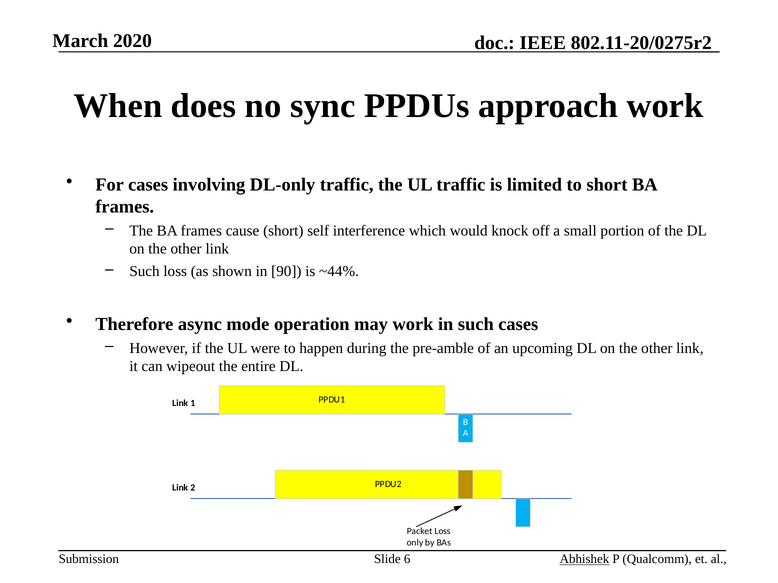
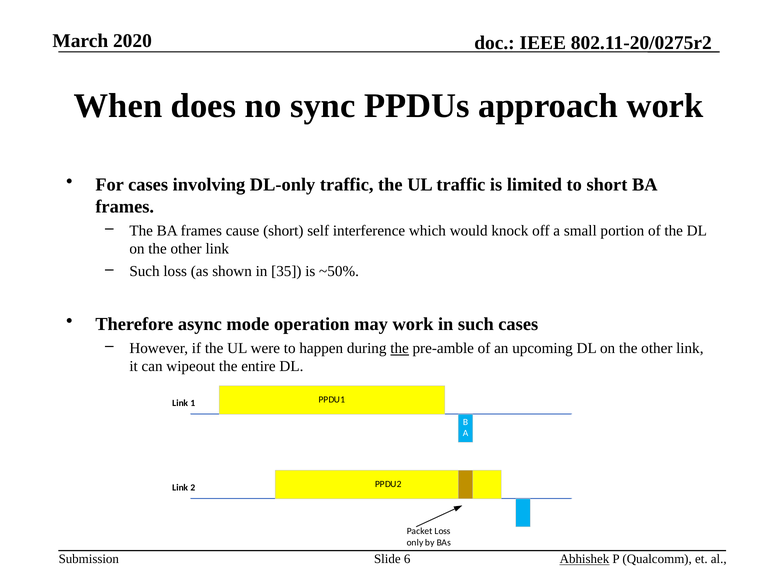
90: 90 -> 35
~44%: ~44% -> ~50%
the at (400, 349) underline: none -> present
